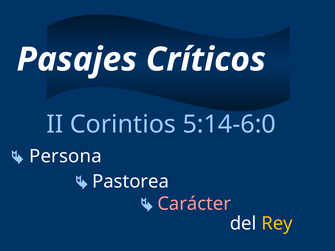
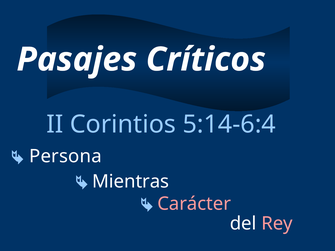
5:14-6:0: 5:14-6:0 -> 5:14-6:4
Pastorea: Pastorea -> Mientras
Rey colour: yellow -> pink
